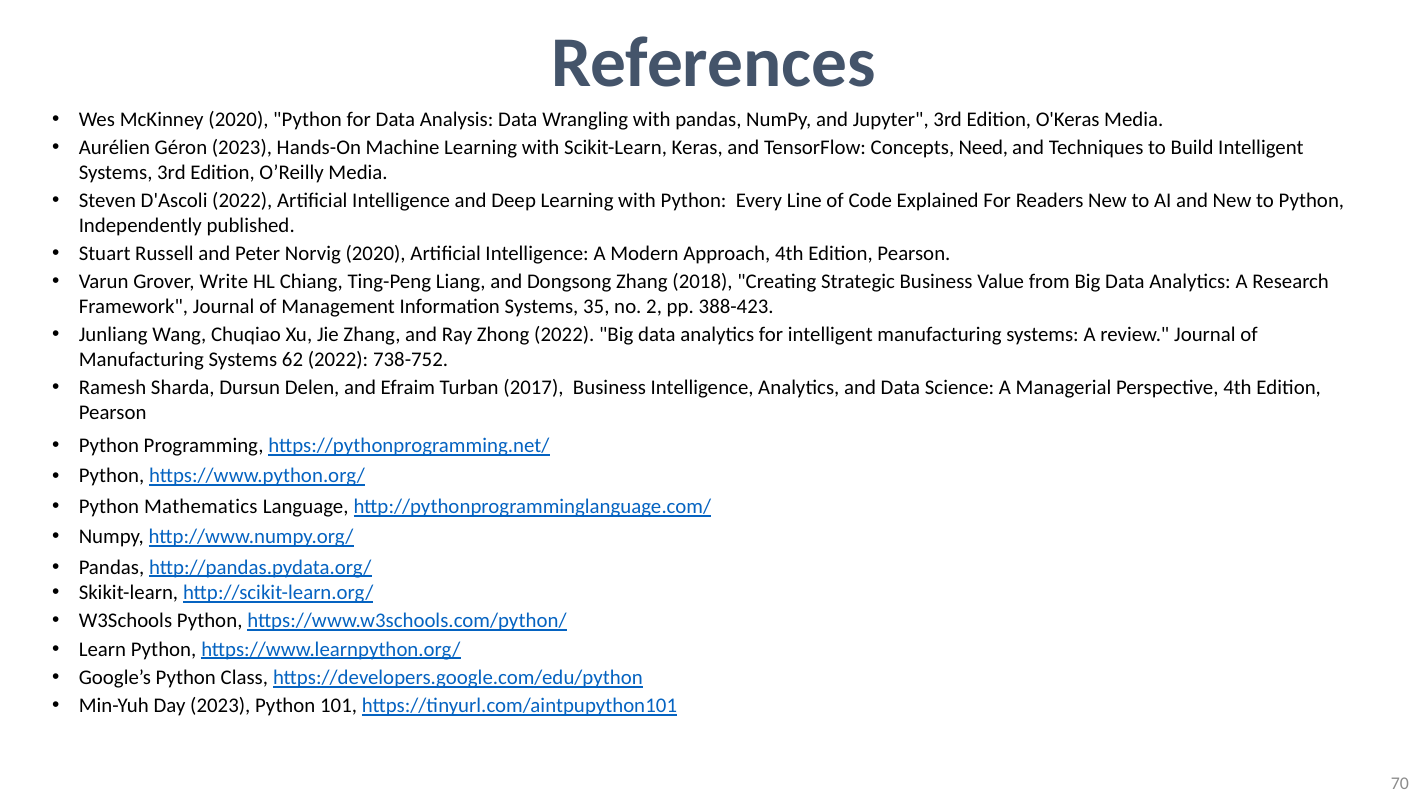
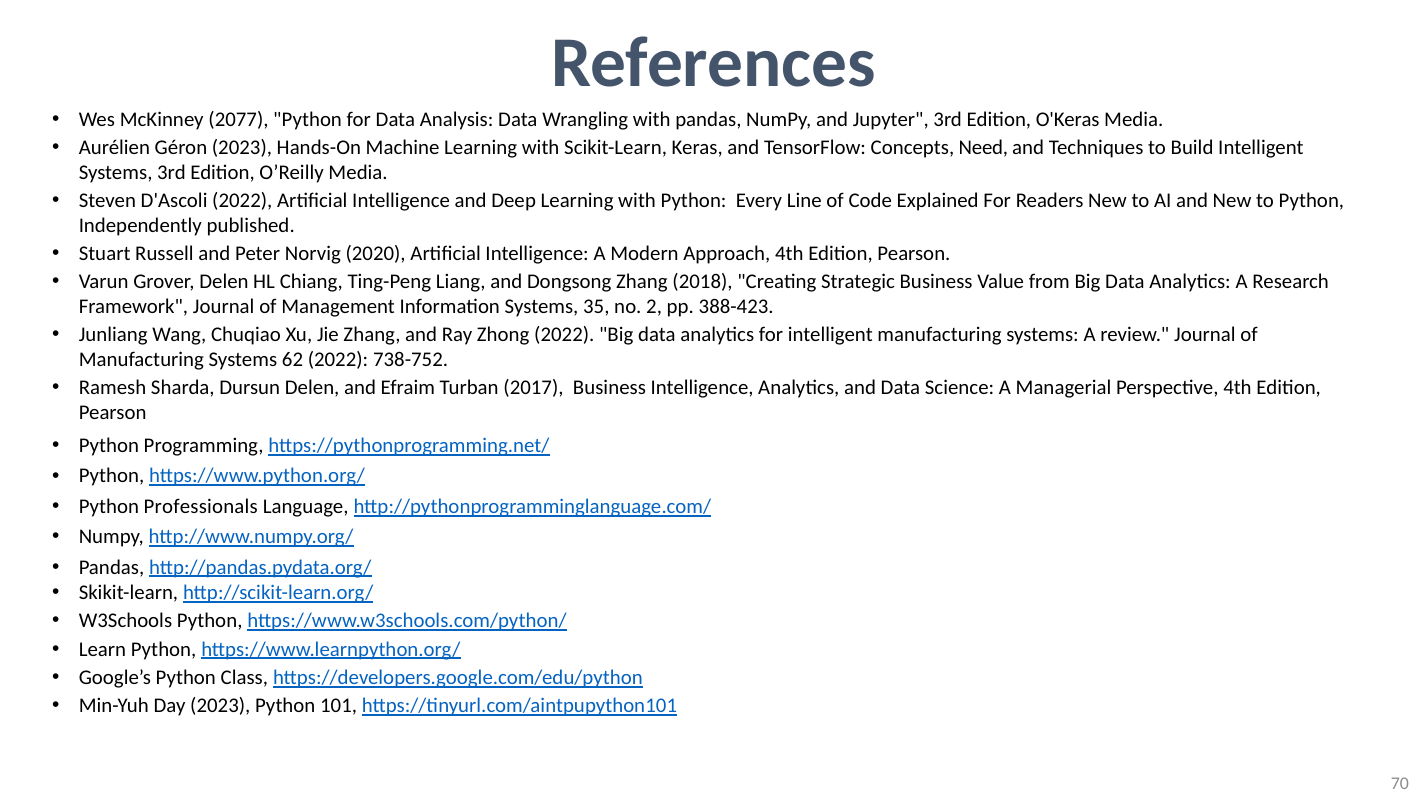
McKinney 2020: 2020 -> 2077
Grover Write: Write -> Delen
Mathematics: Mathematics -> Professionals
